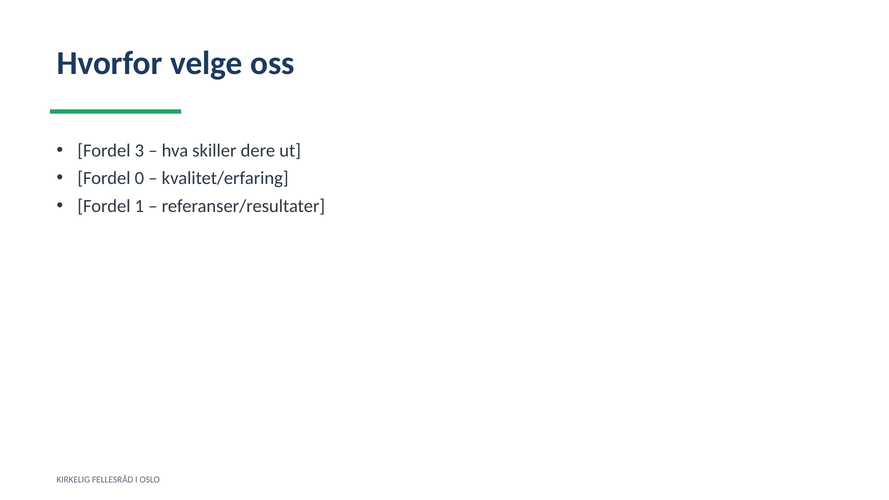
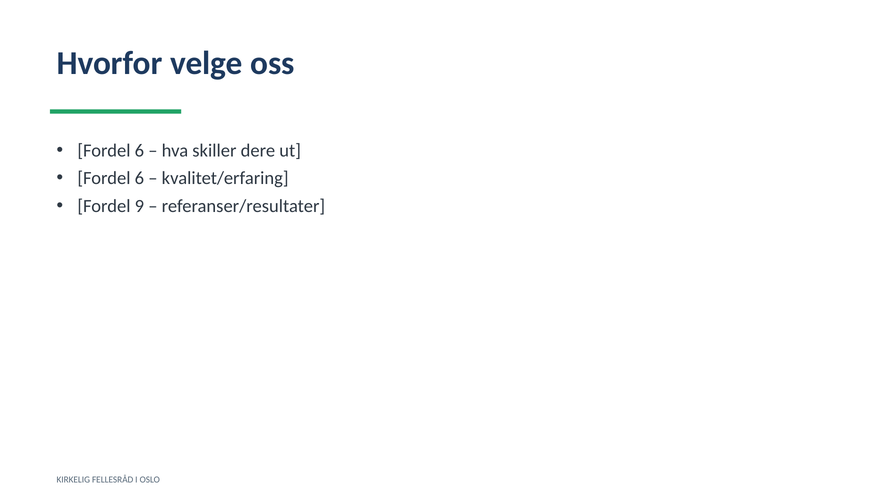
3 at (139, 151): 3 -> 6
0 at (139, 178): 0 -> 6
1: 1 -> 9
